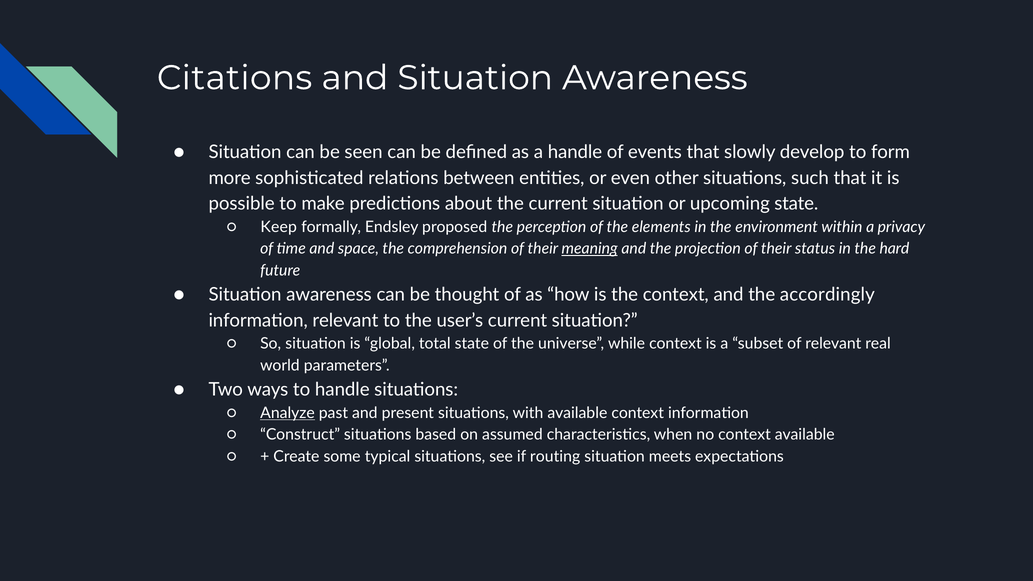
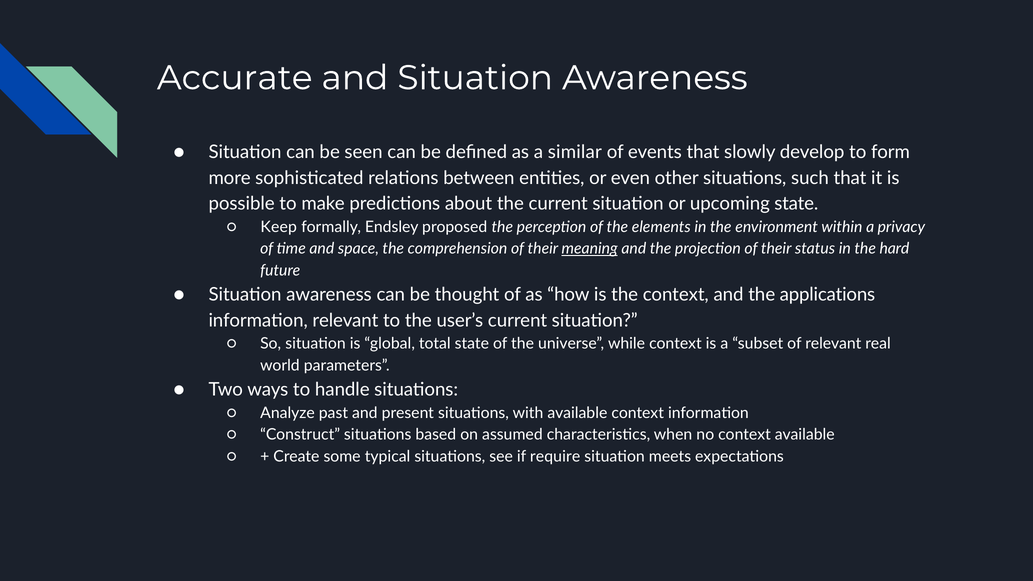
Citations: Citations -> Accurate
a handle: handle -> similar
accordingly: accordingly -> applications
Analyze underline: present -> none
routing: routing -> require
